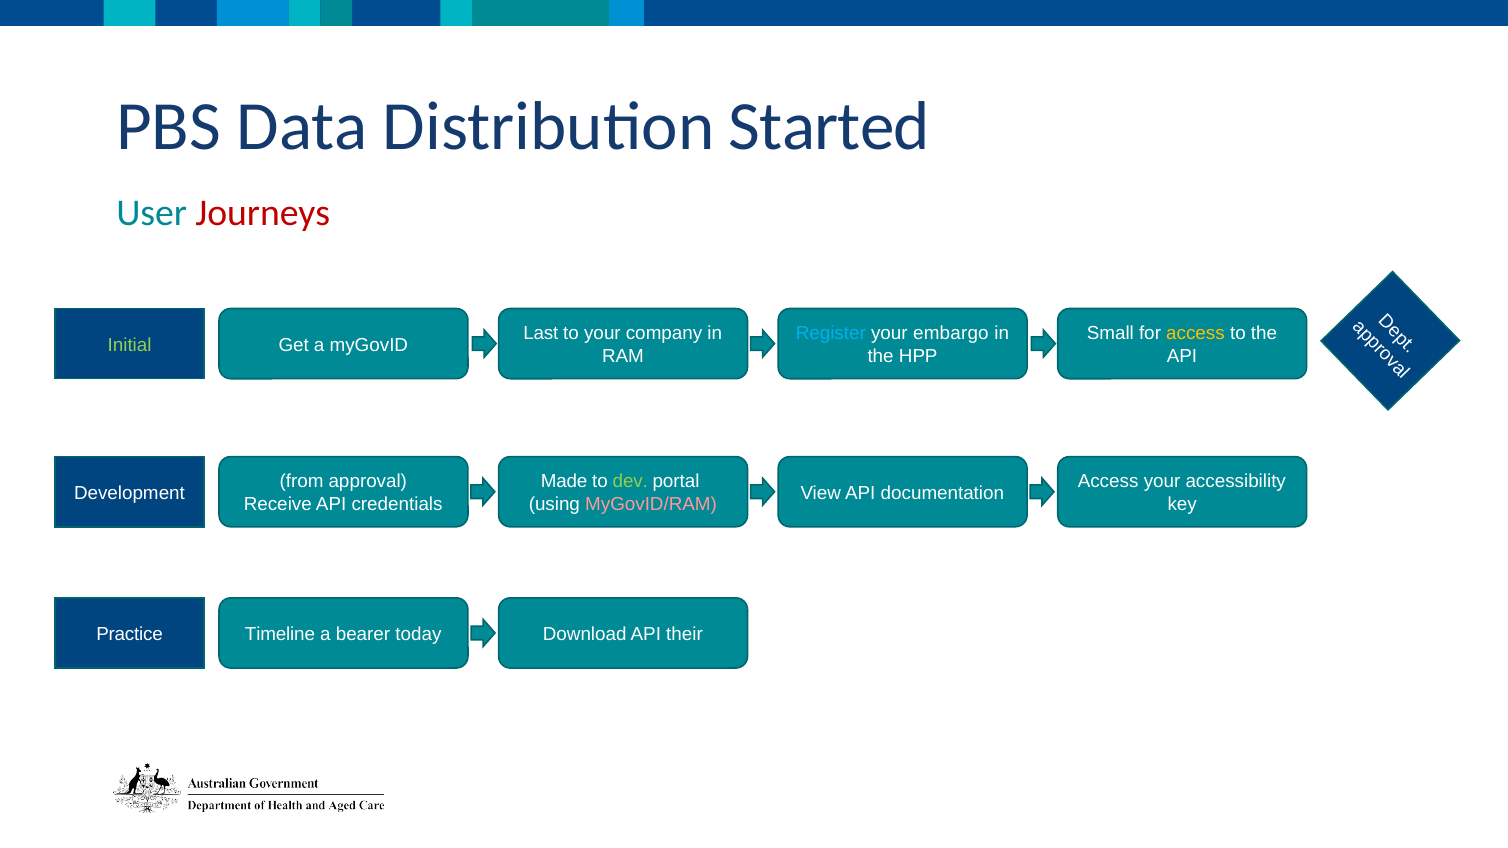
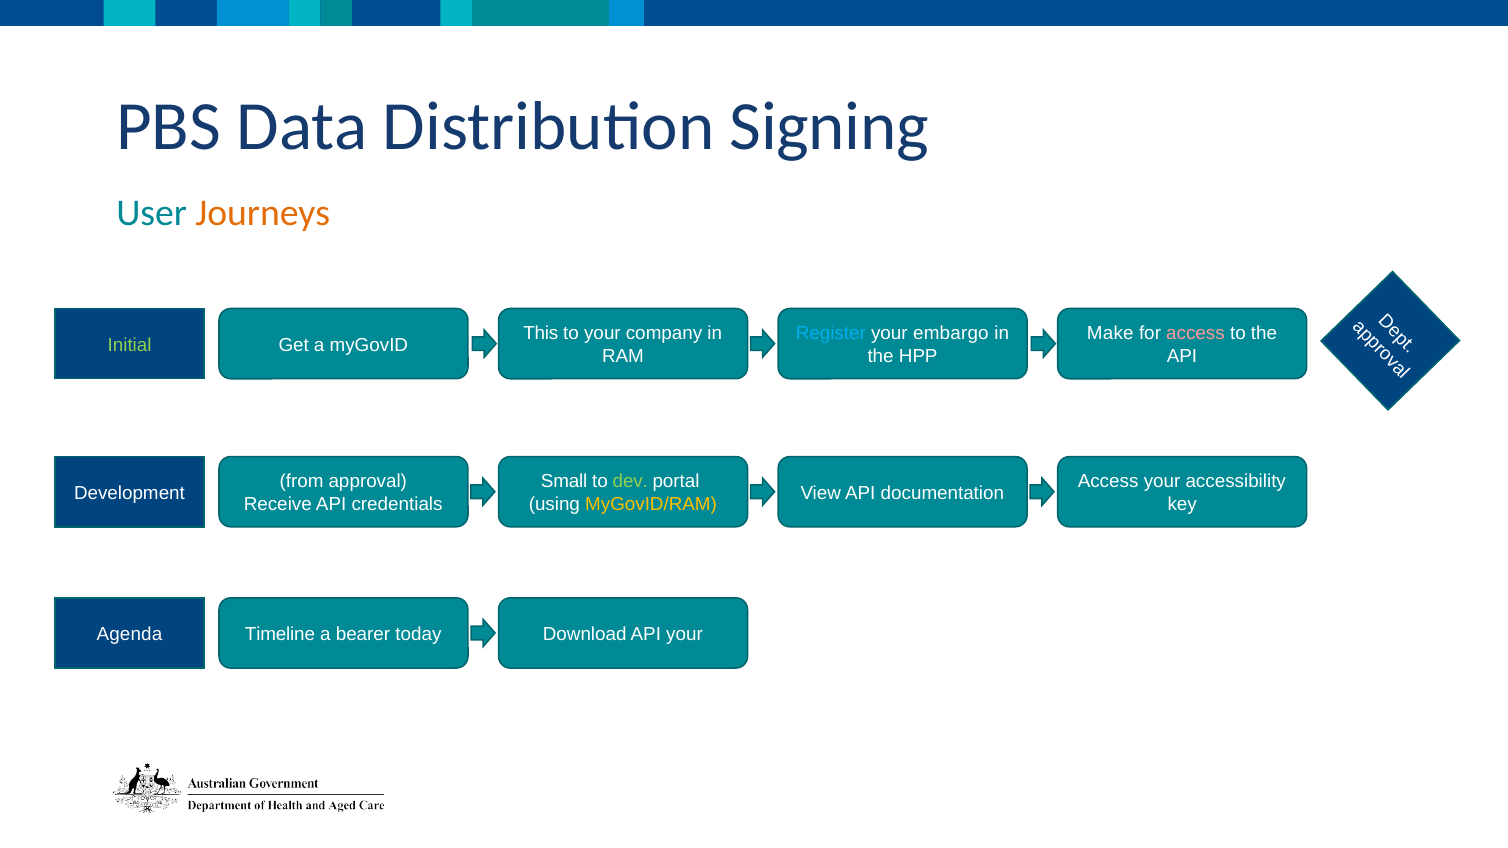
Started: Started -> Signing
Journeys colour: red -> orange
Last: Last -> This
Small: Small -> Make
access at (1196, 334) colour: yellow -> pink
Made: Made -> Small
MyGovID/RAM colour: pink -> yellow
Practice: Practice -> Agenda
API their: their -> your
